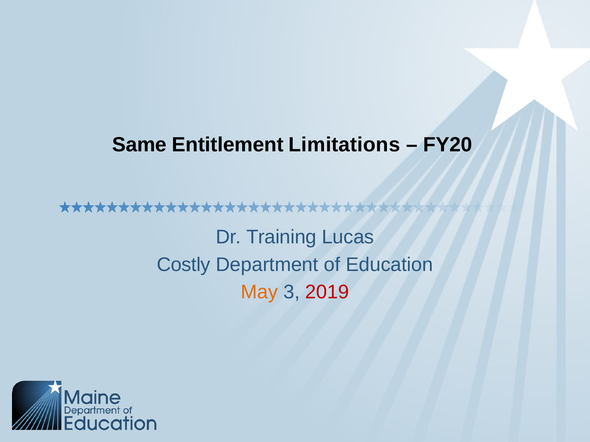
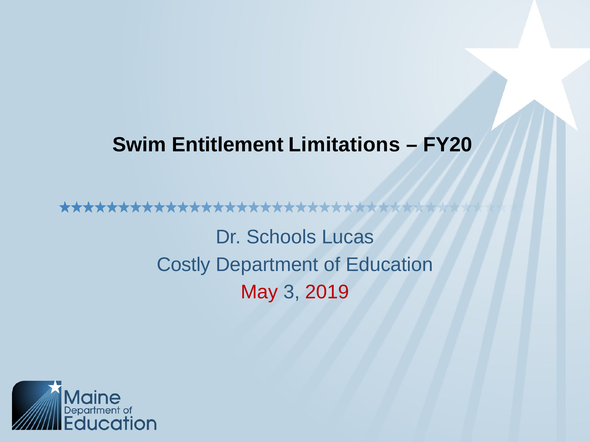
Same: Same -> Swim
Training: Training -> Schools
May colour: orange -> red
